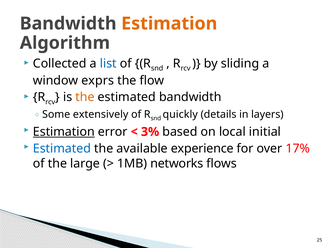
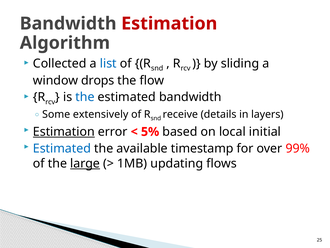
Estimation at (169, 24) colour: orange -> red
exprs: exprs -> drops
the at (85, 97) colour: orange -> blue
quickly: quickly -> receive
3%: 3% -> 5%
experience: experience -> timestamp
17%: 17% -> 99%
large underline: none -> present
networks: networks -> updating
